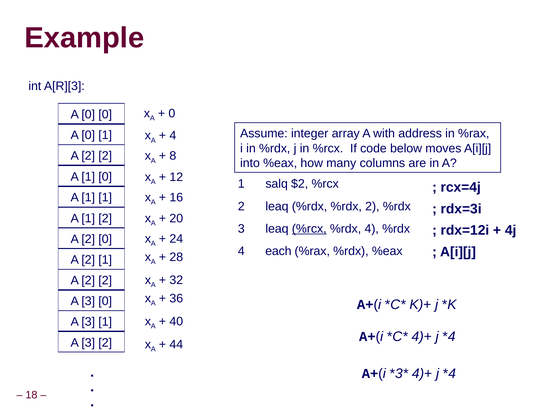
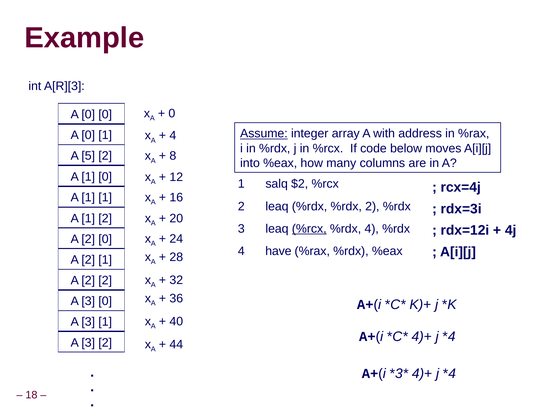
Assume underline: none -> present
2 at (88, 156): 2 -> 5
each: each -> have
